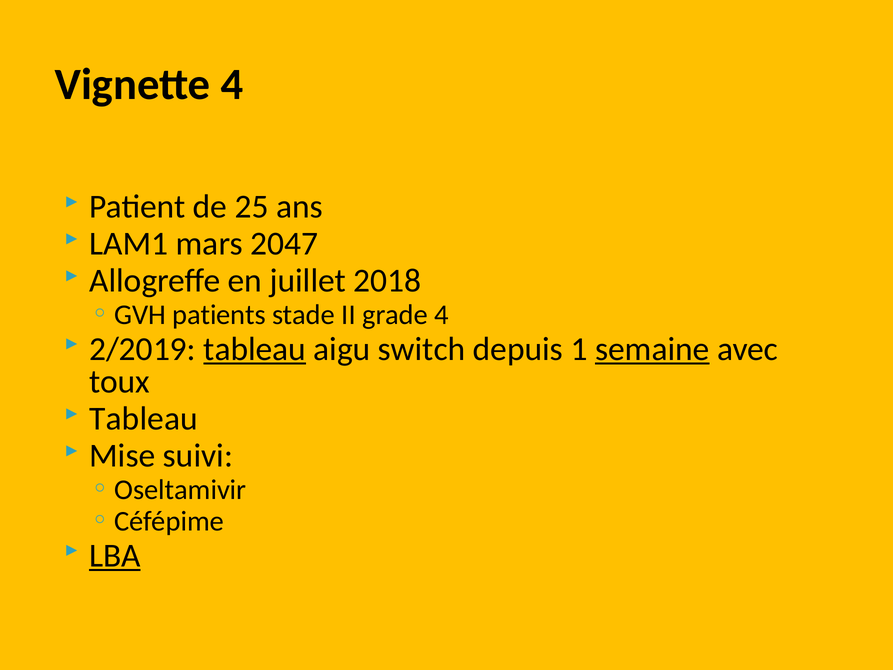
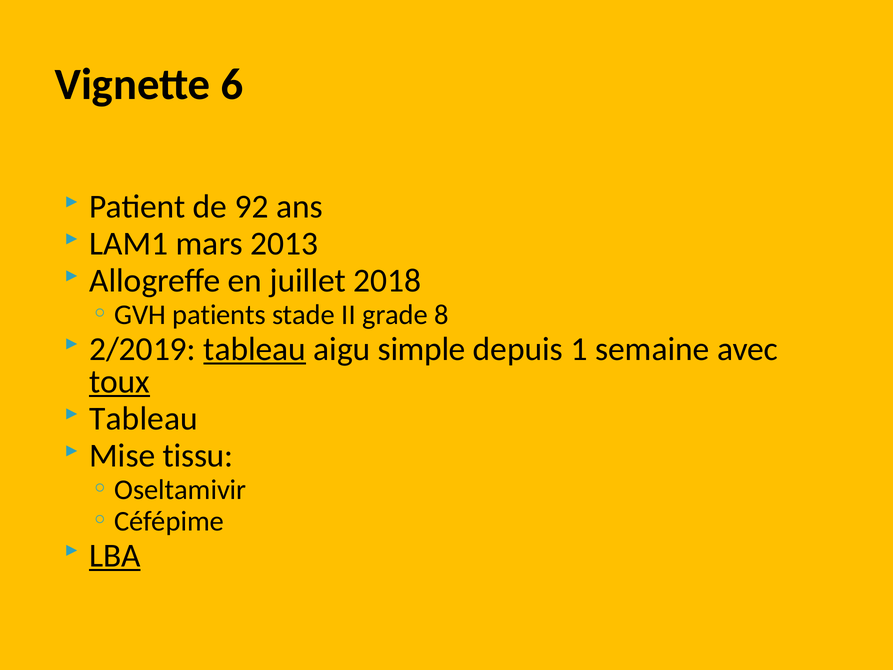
Vignette 4: 4 -> 6
25: 25 -> 92
2047: 2047 -> 2013
grade 4: 4 -> 8
switch: switch -> simple
semaine underline: present -> none
toux underline: none -> present
suivi: suivi -> tissu
